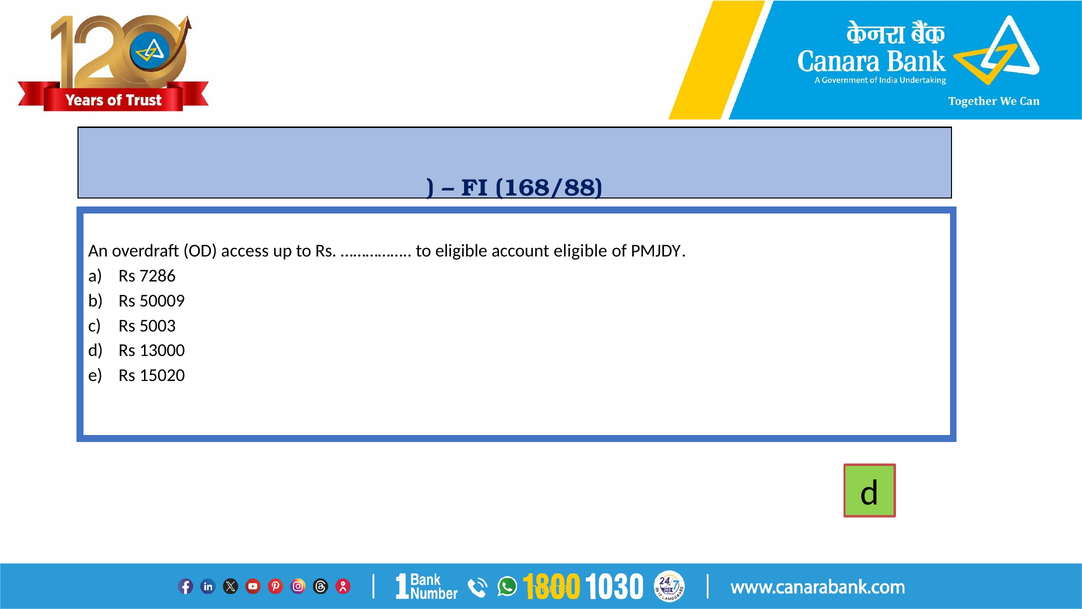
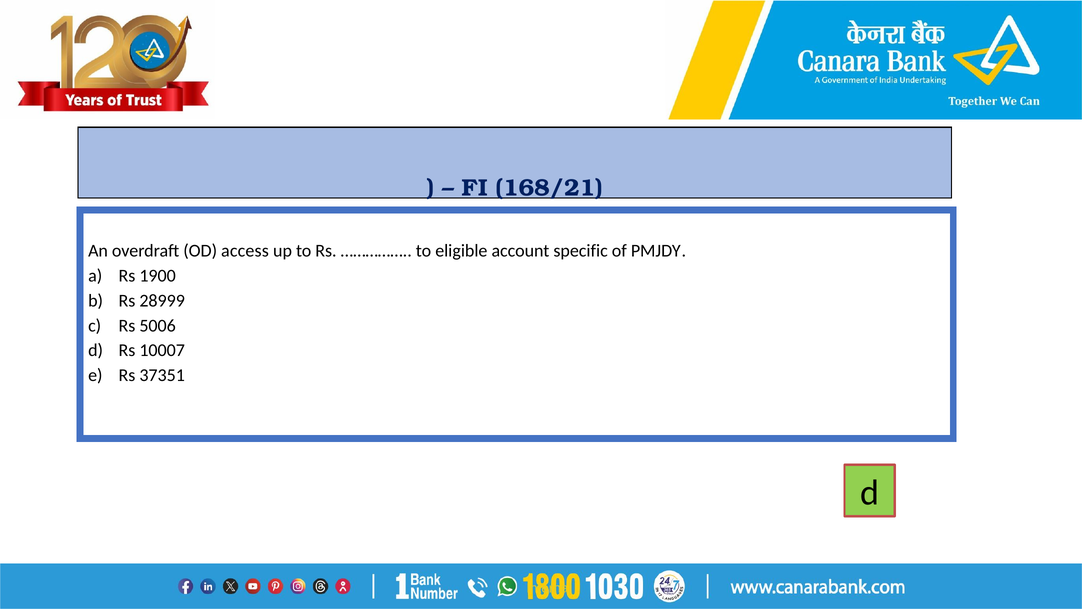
168/88: 168/88 -> 168/21
account eligible: eligible -> specific
7286: 7286 -> 1900
50009: 50009 -> 28999
5003: 5003 -> 5006
13000: 13000 -> 10007
15020: 15020 -> 37351
